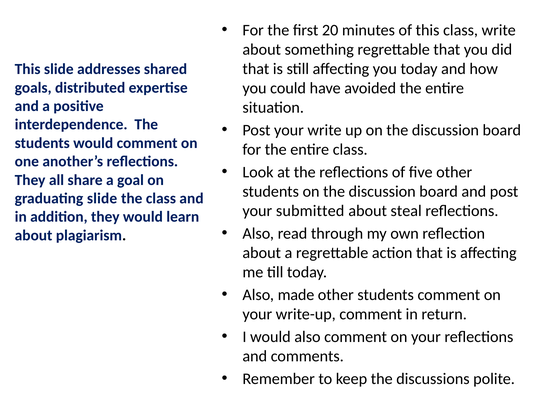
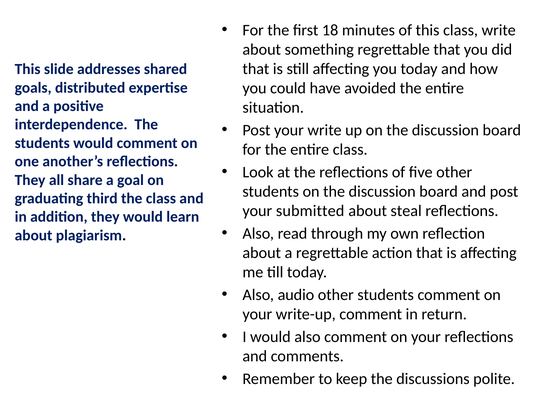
20: 20 -> 18
graduating slide: slide -> third
made: made -> audio
